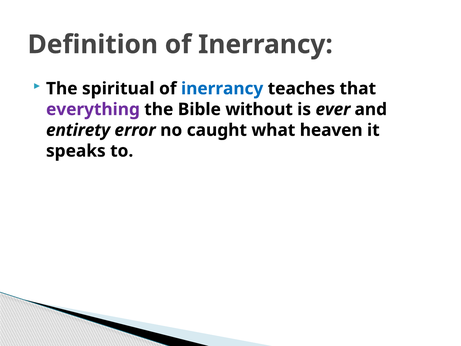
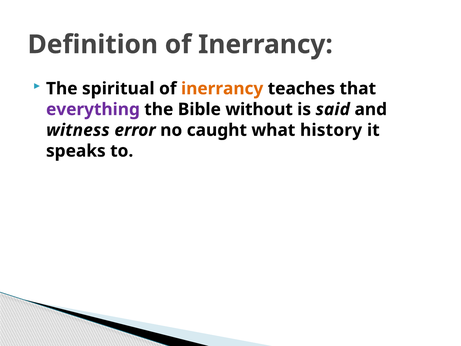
inerrancy at (222, 89) colour: blue -> orange
ever: ever -> said
entirety: entirety -> witness
heaven: heaven -> history
